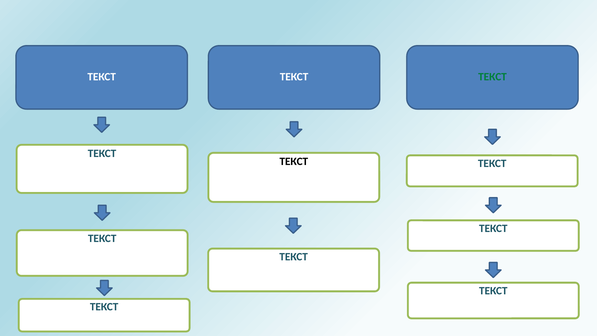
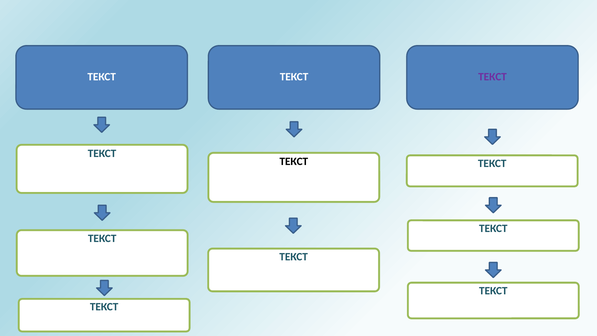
ТЕКСТ at (492, 77) colour: green -> purple
